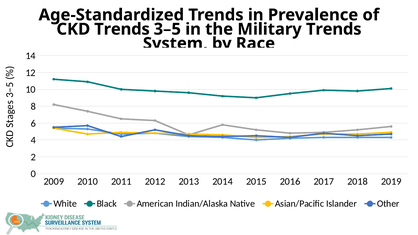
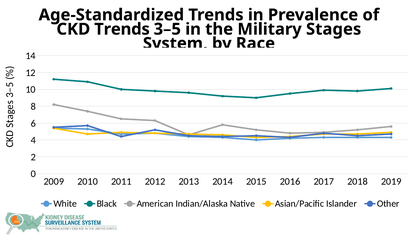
Military Trends: Trends -> Stages
